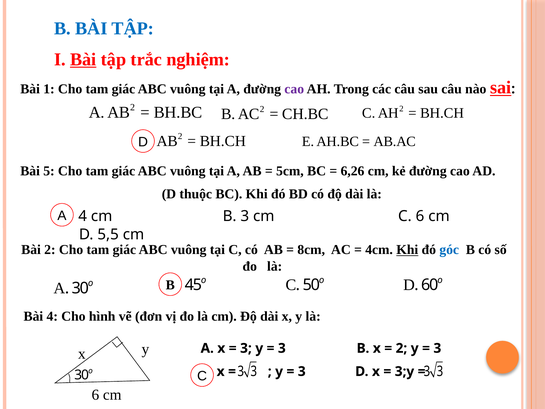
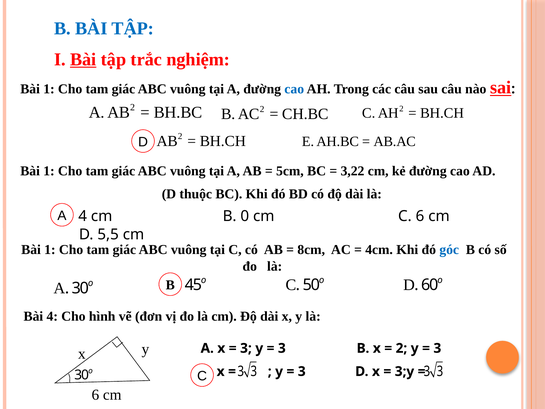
cao at (294, 89) colour: purple -> blue
5 at (49, 171): 5 -> 1
6,26: 6,26 -> 3,22
B 3: 3 -> 0
2 at (50, 250): 2 -> 1
Khi at (407, 250) underline: present -> none
